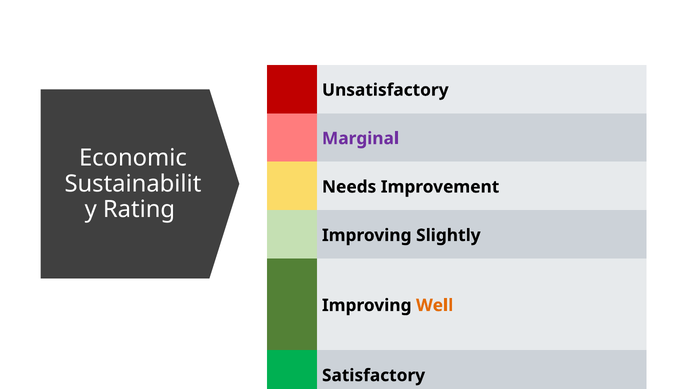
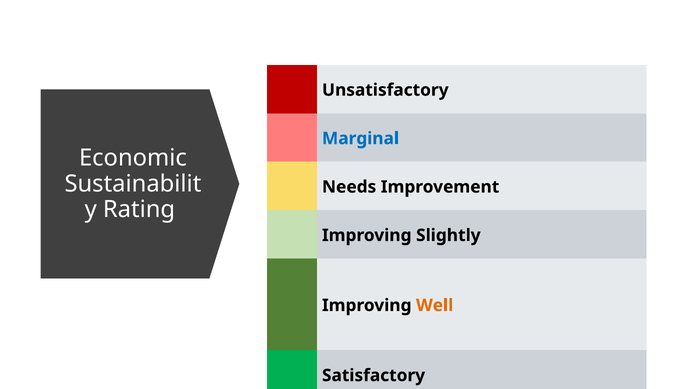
Marginal colour: purple -> blue
